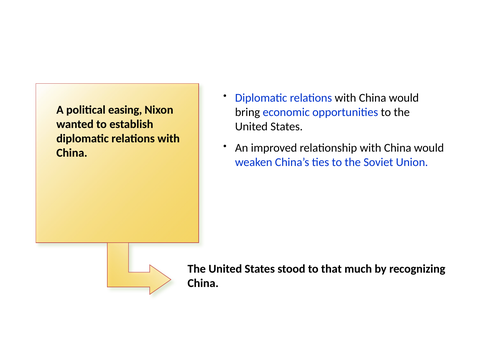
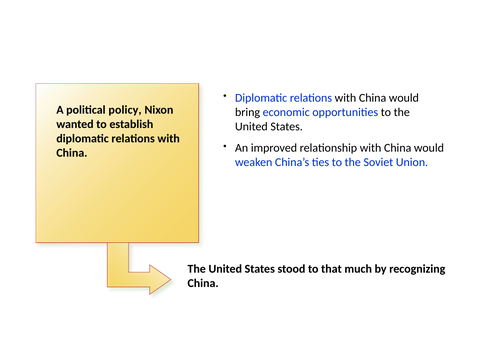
easing: easing -> policy
